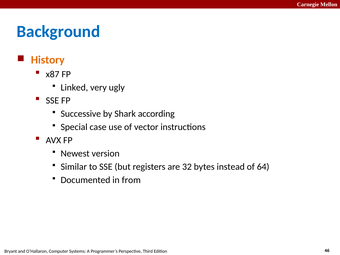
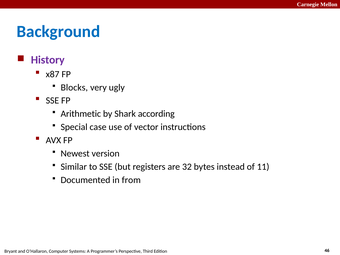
History colour: orange -> purple
Linked: Linked -> Blocks
Successive: Successive -> Arithmetic
64: 64 -> 11
